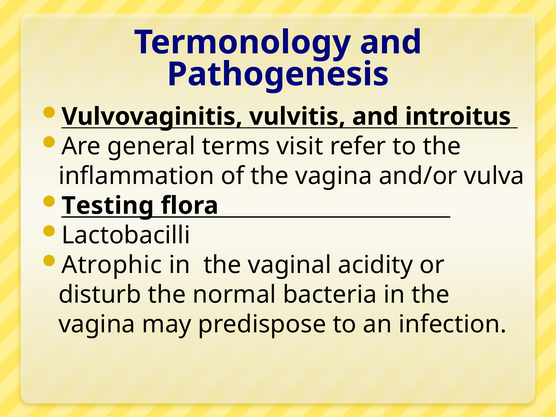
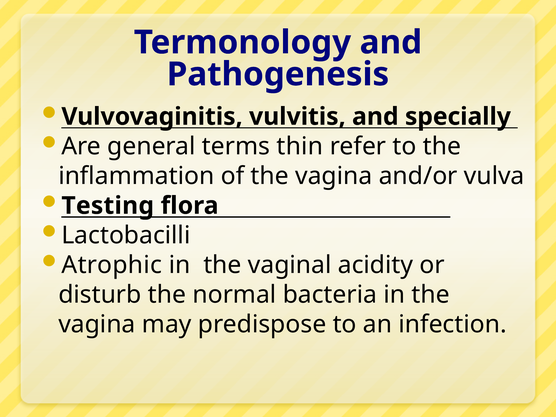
introitus: introitus -> specially
visit: visit -> thin
